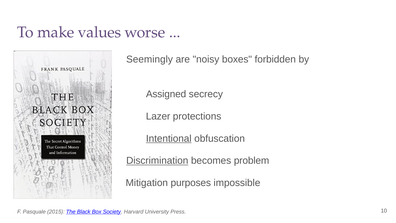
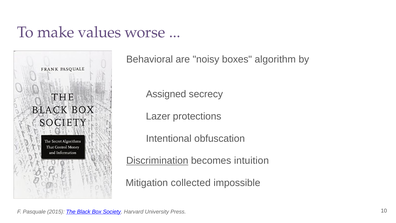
Seemingly: Seemingly -> Behavioral
forbidden: forbidden -> algorithm
Intentional underline: present -> none
problem: problem -> intuition
purposes: purposes -> collected
